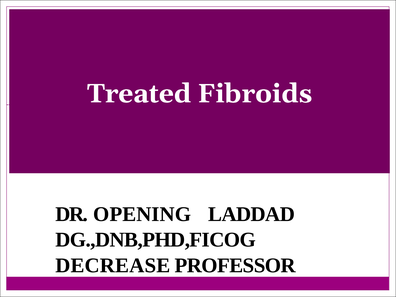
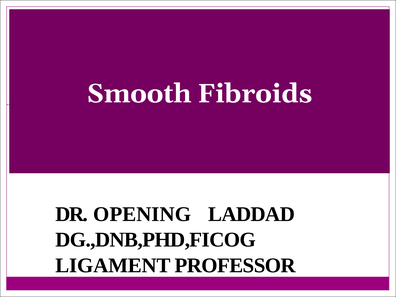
Treated: Treated -> Smooth
DECREASE: DECREASE -> LIGAMENT
